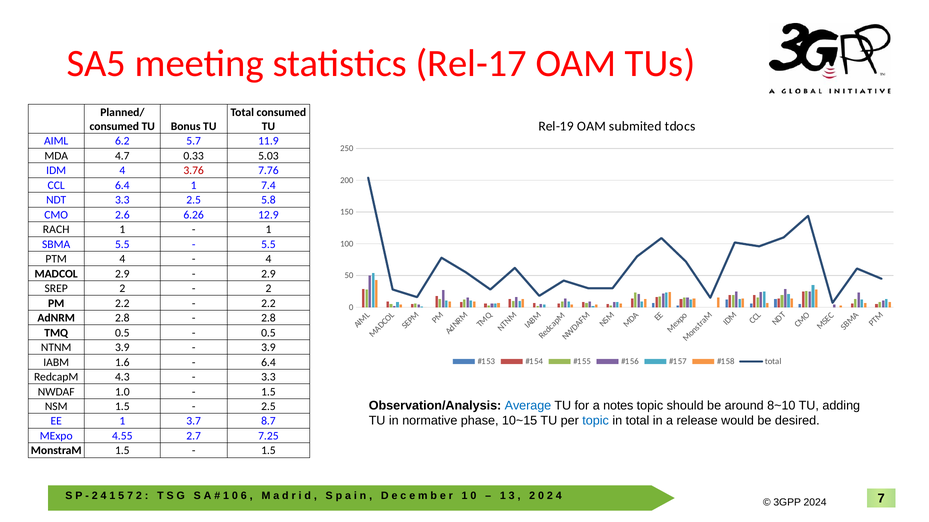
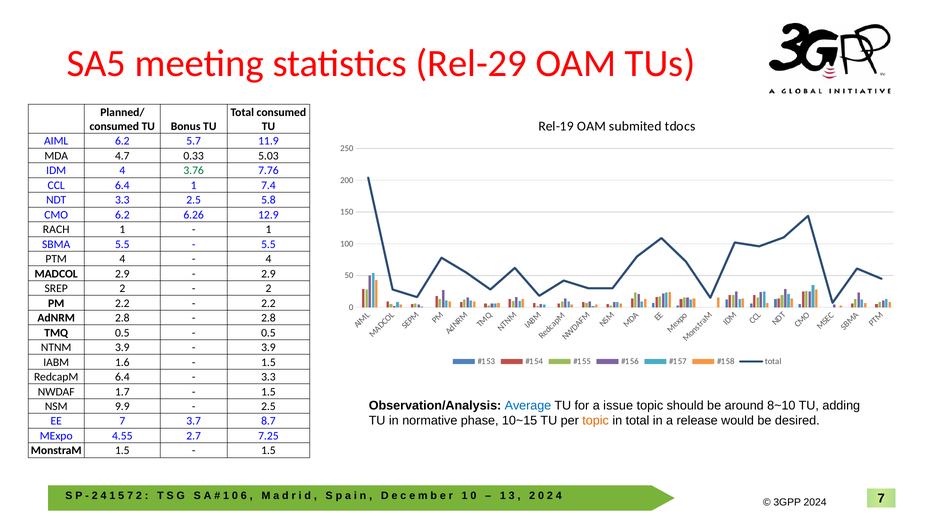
Rel-17: Rel-17 -> Rel-29
3.76 colour: red -> green
CMO 2.6: 2.6 -> 6.2
6.4 at (268, 363): 6.4 -> 1.5
RedcapM 4.3: 4.3 -> 6.4
1.0: 1.0 -> 1.7
notes: notes -> issue
NSM 1.5: 1.5 -> 9.9
topic at (596, 421) colour: blue -> orange
EE 1: 1 -> 7
